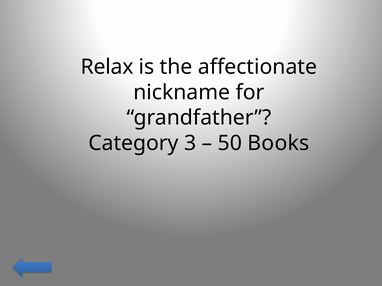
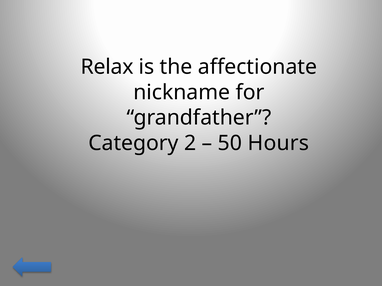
3: 3 -> 2
Books: Books -> Hours
